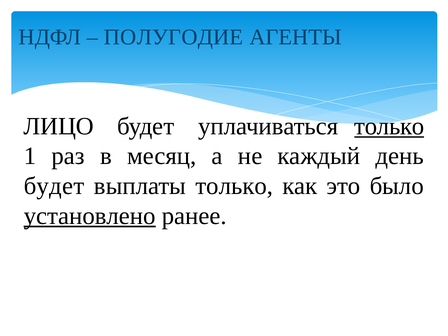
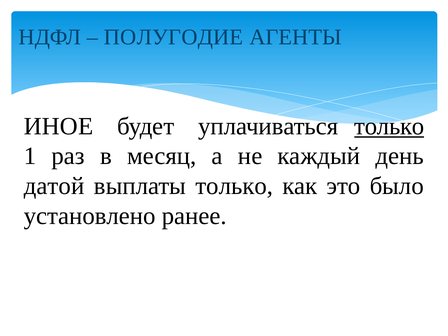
ЛИЦО: ЛИЦО -> ИНОЕ
будет at (54, 186): будет -> датой
установлено underline: present -> none
